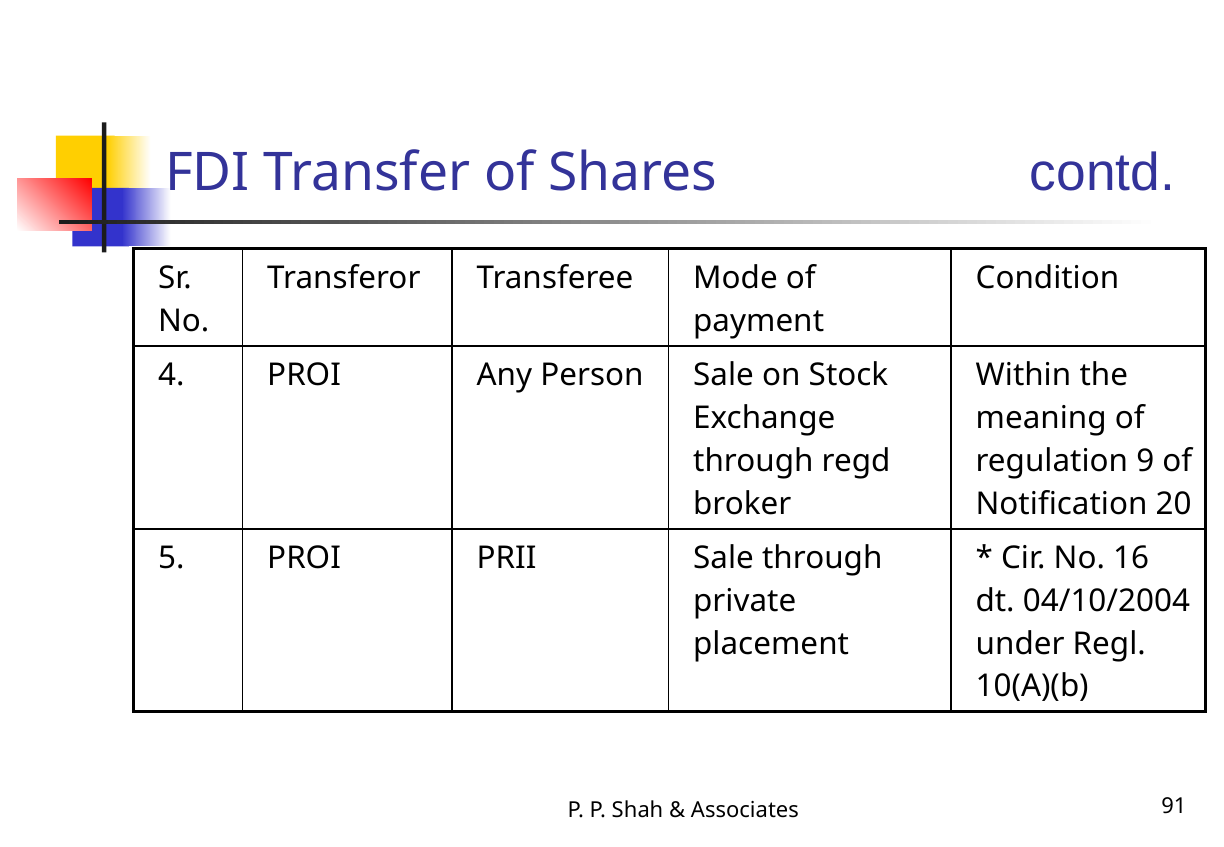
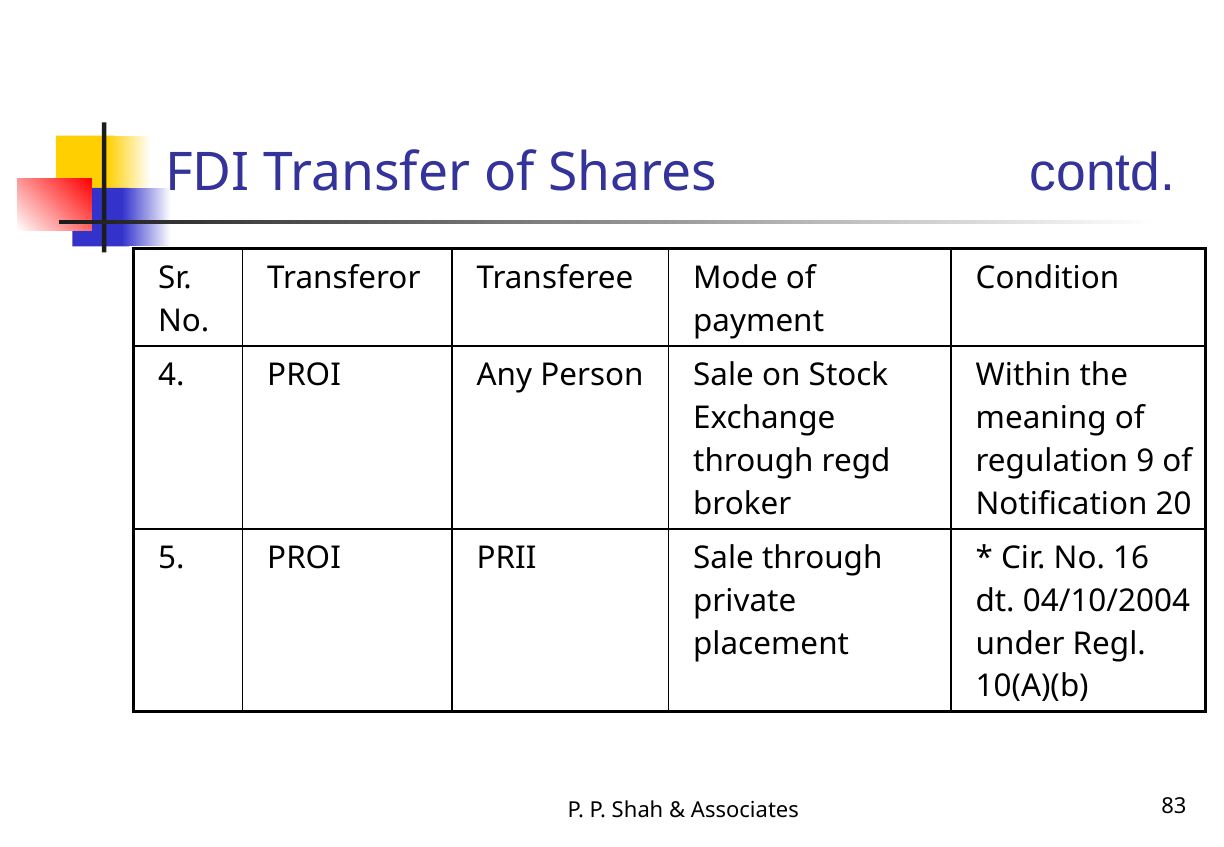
91: 91 -> 83
